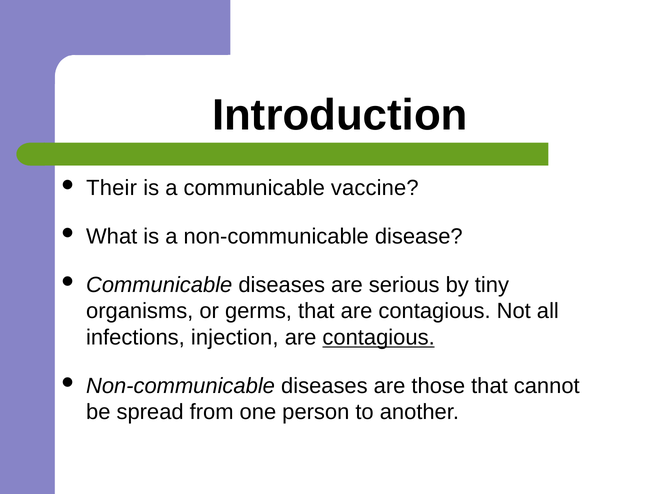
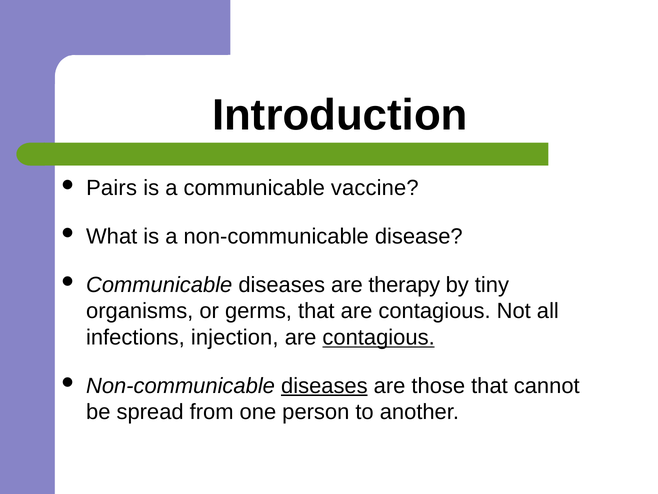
Their: Their -> Pairs
serious: serious -> therapy
diseases at (324, 385) underline: none -> present
